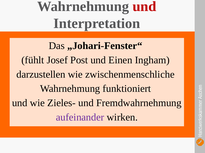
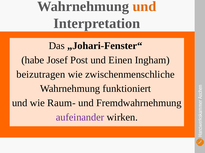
und at (144, 6) colour: red -> orange
fühlt: fühlt -> habe
darzustellen: darzustellen -> beizutragen
Zieles-: Zieles- -> Raum-
